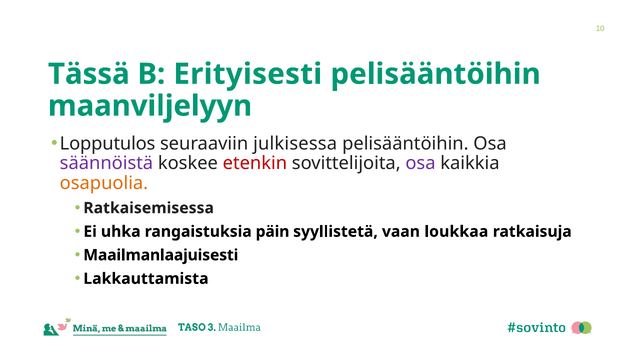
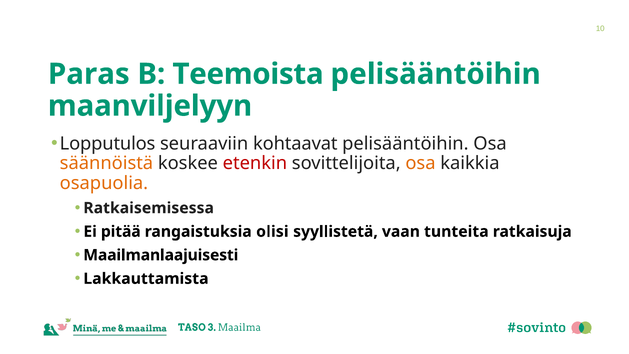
Tässä: Tässä -> Paras
Erityisesti: Erityisesti -> Teemoista
julkisessa: julkisessa -> kohtaavat
säännöistä colour: purple -> orange
osa at (420, 163) colour: purple -> orange
uhka: uhka -> pitää
päin: päin -> olisi
loukkaa: loukkaa -> tunteita
